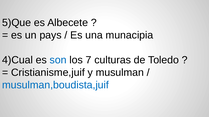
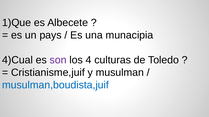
5)Que: 5)Que -> 1)Que
son colour: blue -> purple
7: 7 -> 4
